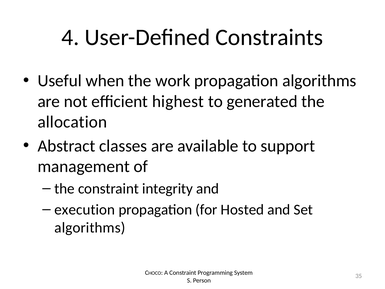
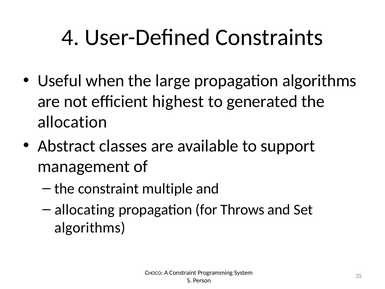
work: work -> large
integrity: integrity -> multiple
execution: execution -> allocating
Hosted: Hosted -> Throws
